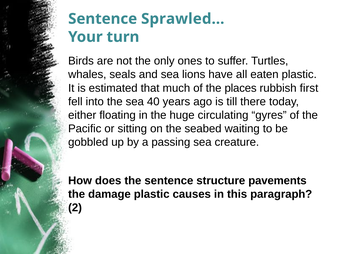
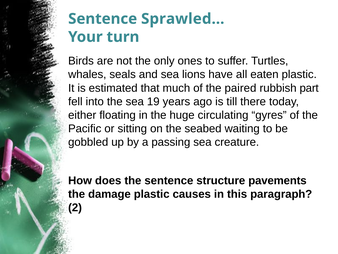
places: places -> paired
first: first -> part
40: 40 -> 19
